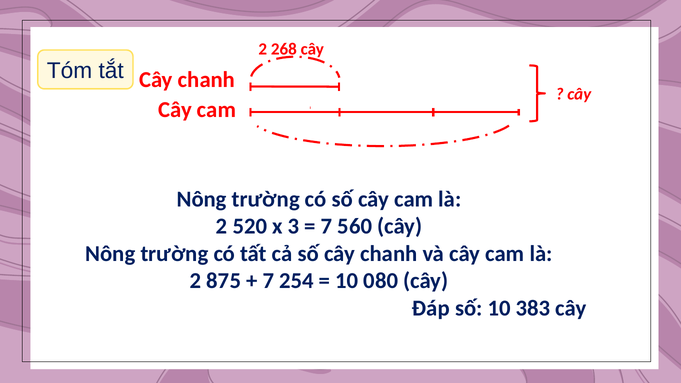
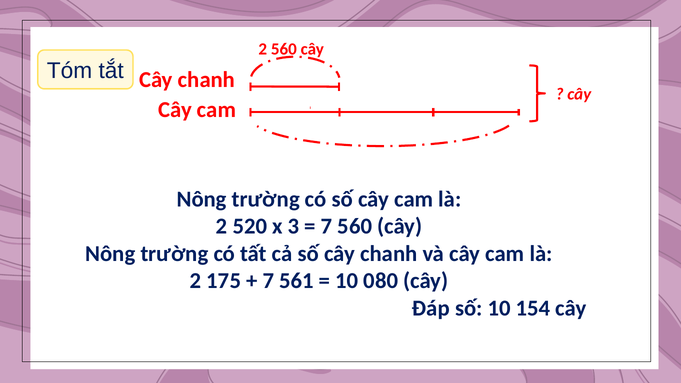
2 268: 268 -> 560
875: 875 -> 175
254: 254 -> 561
383: 383 -> 154
